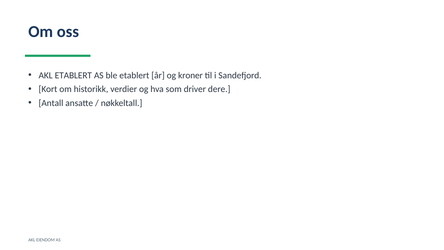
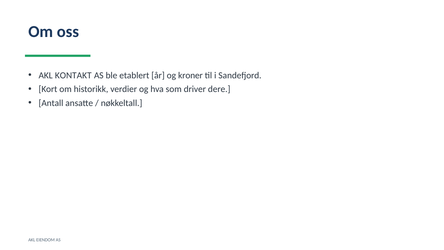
AKL ETABLERT: ETABLERT -> KONTAKT
